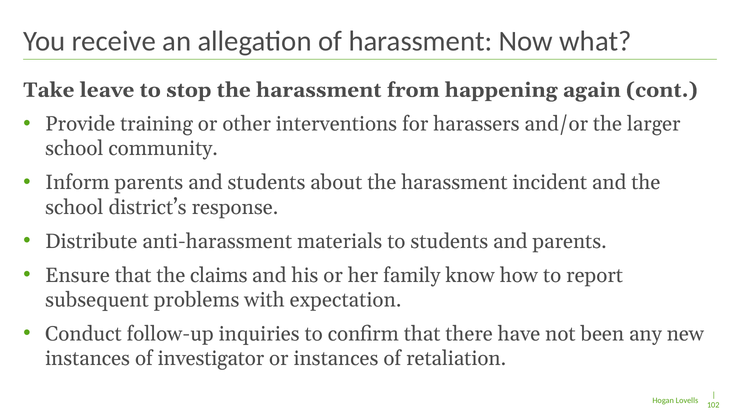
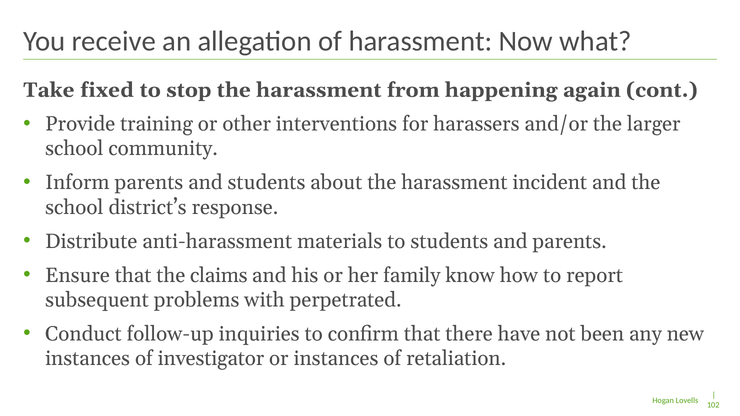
leave: leave -> fixed
expectation: expectation -> perpetrated
